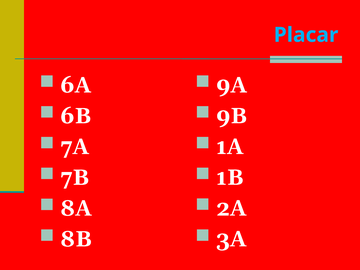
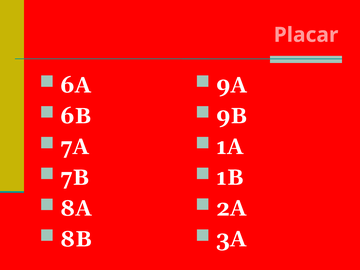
Placar colour: light blue -> pink
